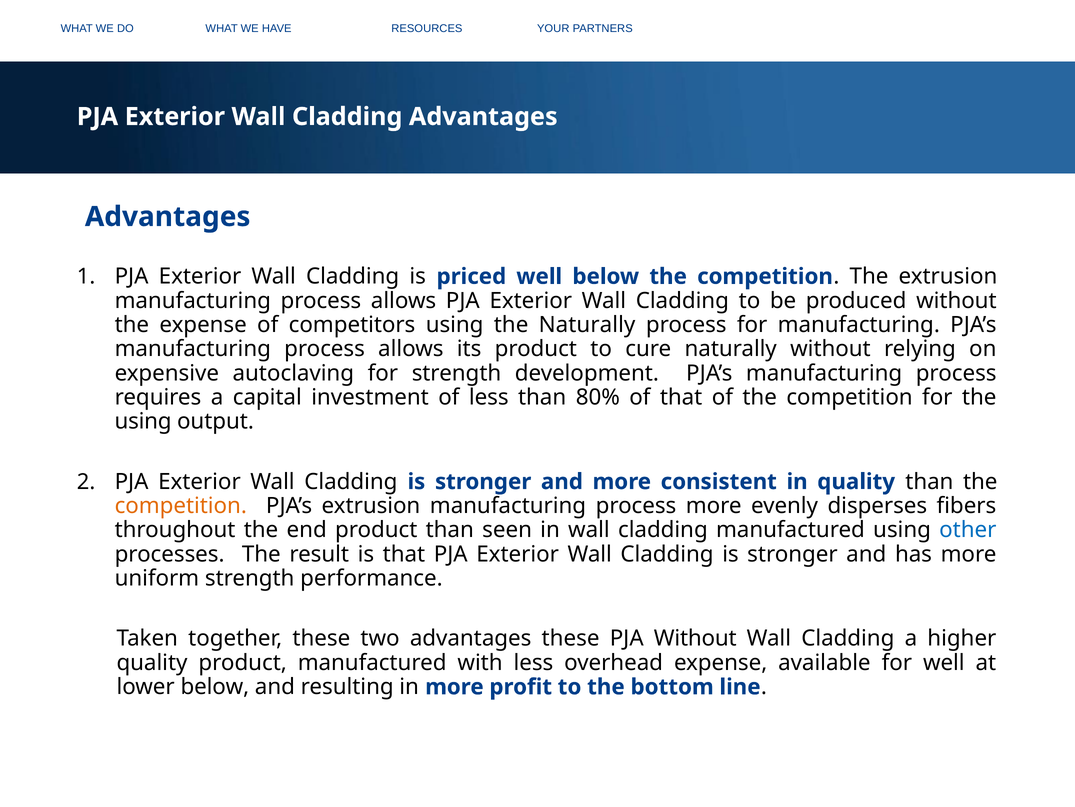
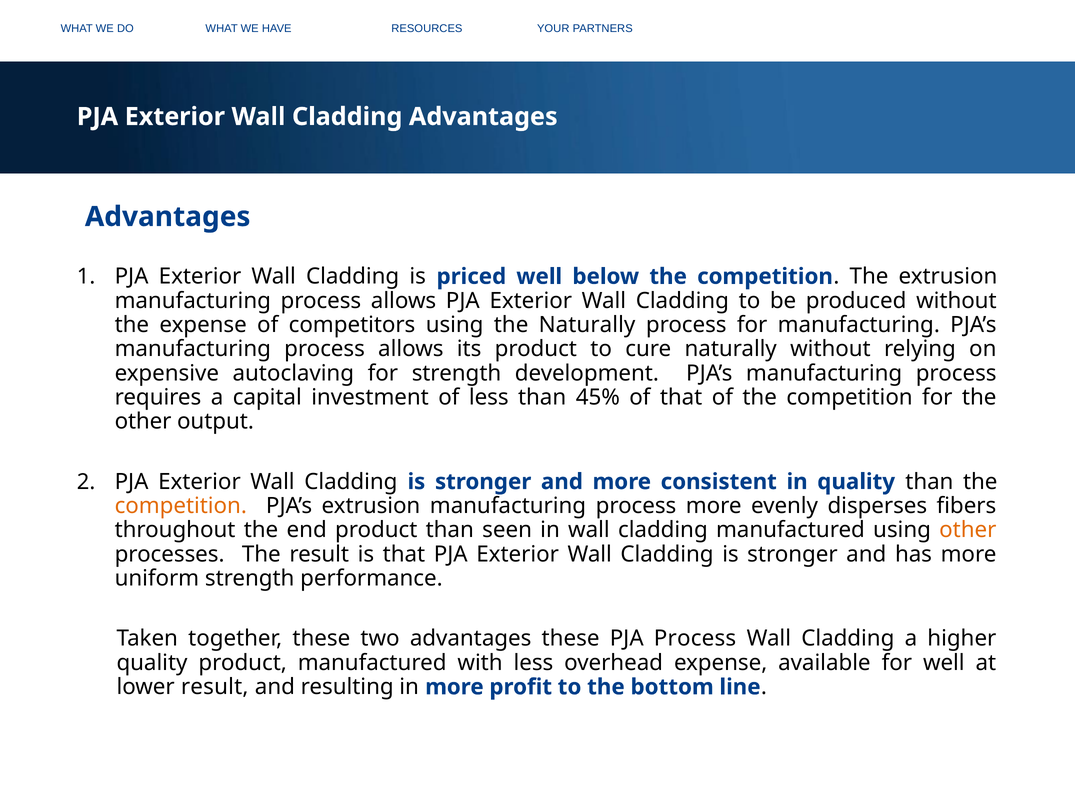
80%: 80% -> 45%
using at (143, 421): using -> other
other at (968, 530) colour: blue -> orange
PJA Without: Without -> Process
lower below: below -> result
